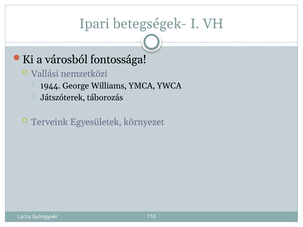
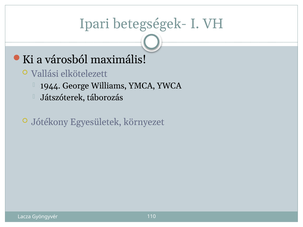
fontossága: fontossága -> maximális
nemzetközi: nemzetközi -> elkötelezett
Terveink: Terveink -> Jótékony
